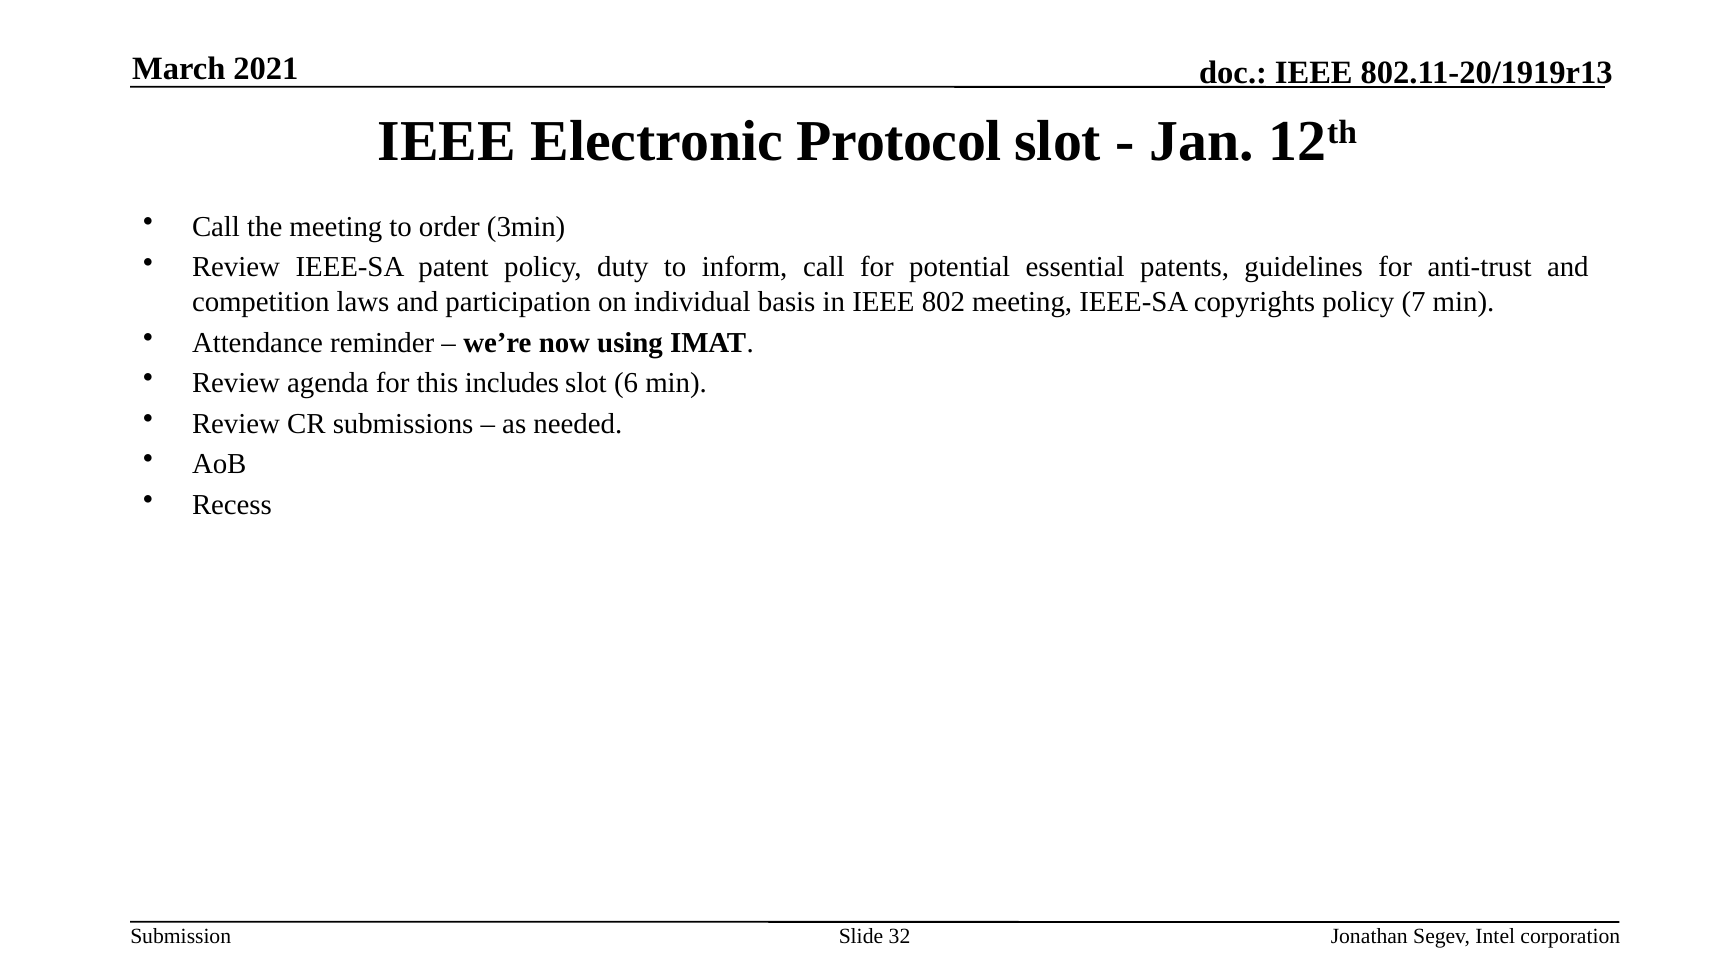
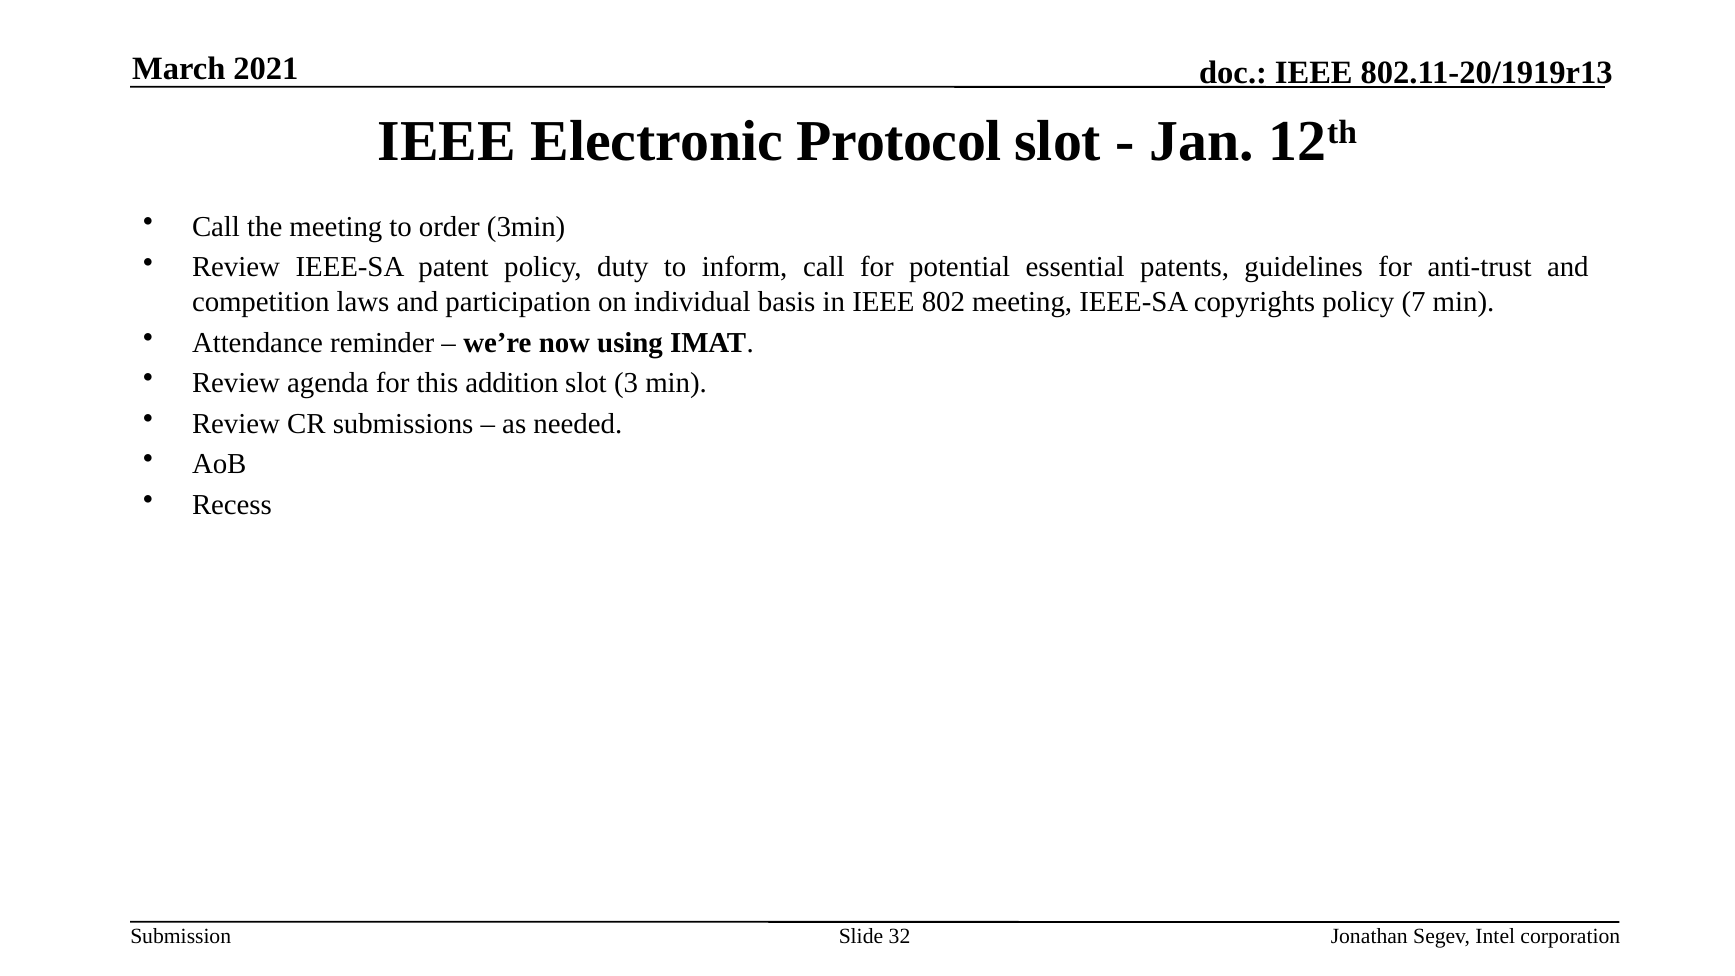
includes: includes -> addition
6: 6 -> 3
